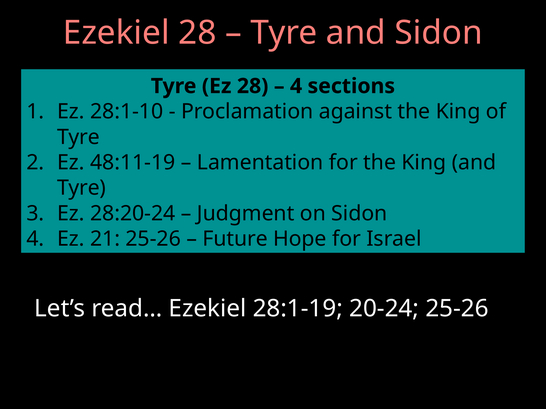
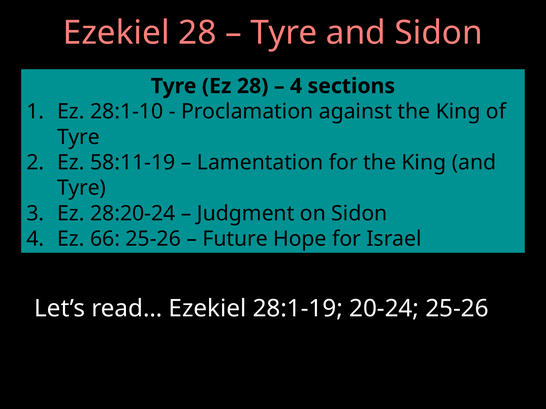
48:11-19: 48:11-19 -> 58:11-19
21: 21 -> 66
